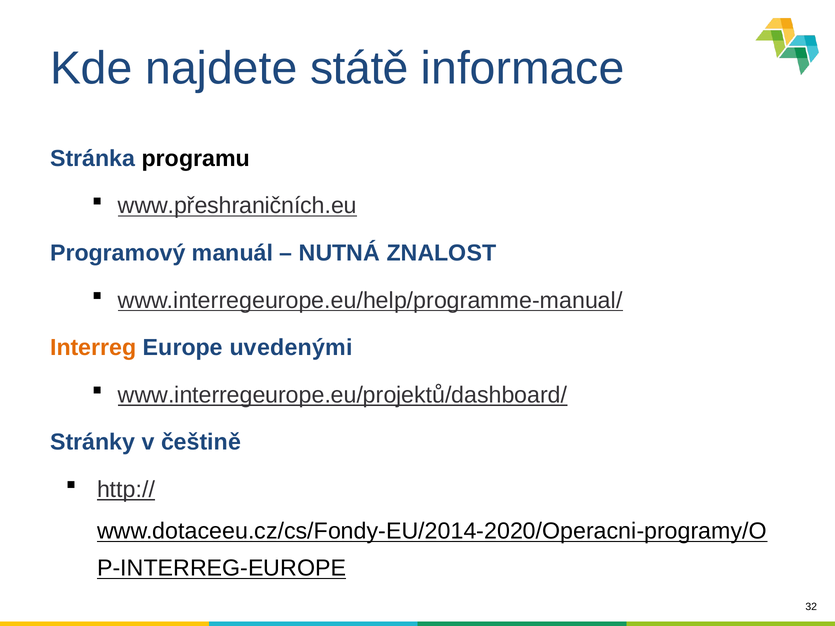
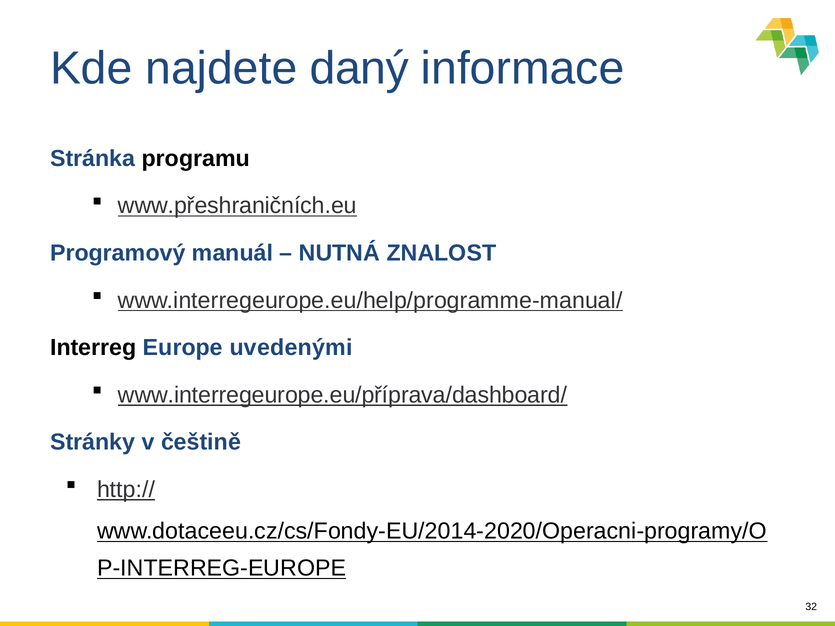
státě: státě -> daný
Interreg colour: orange -> black
www.interregeurope.eu/projektů/dashboard/: www.interregeurope.eu/projektů/dashboard/ -> www.interregeurope.eu/příprava/dashboard/
